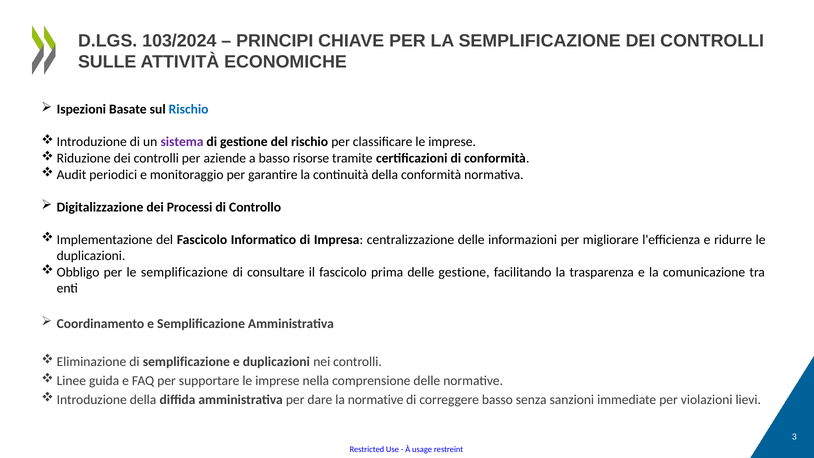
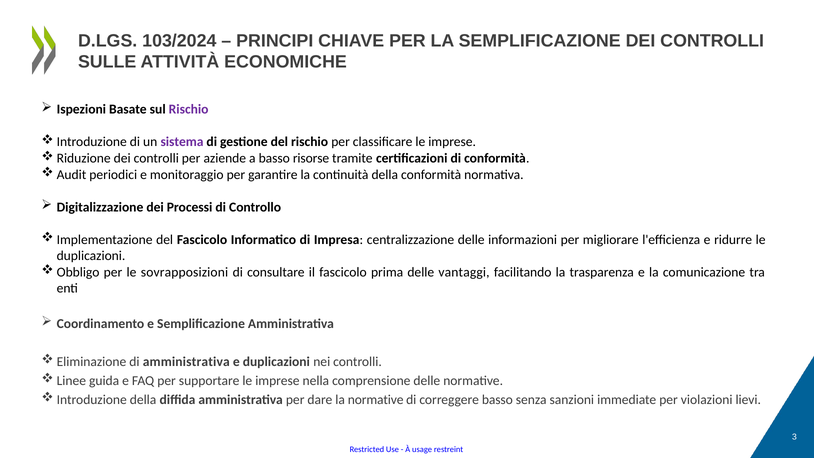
Rischio at (189, 109) colour: blue -> purple
le semplificazione: semplificazione -> sovrapposizioni
delle gestione: gestione -> vantaggi
di semplificazione: semplificazione -> amministrativa
